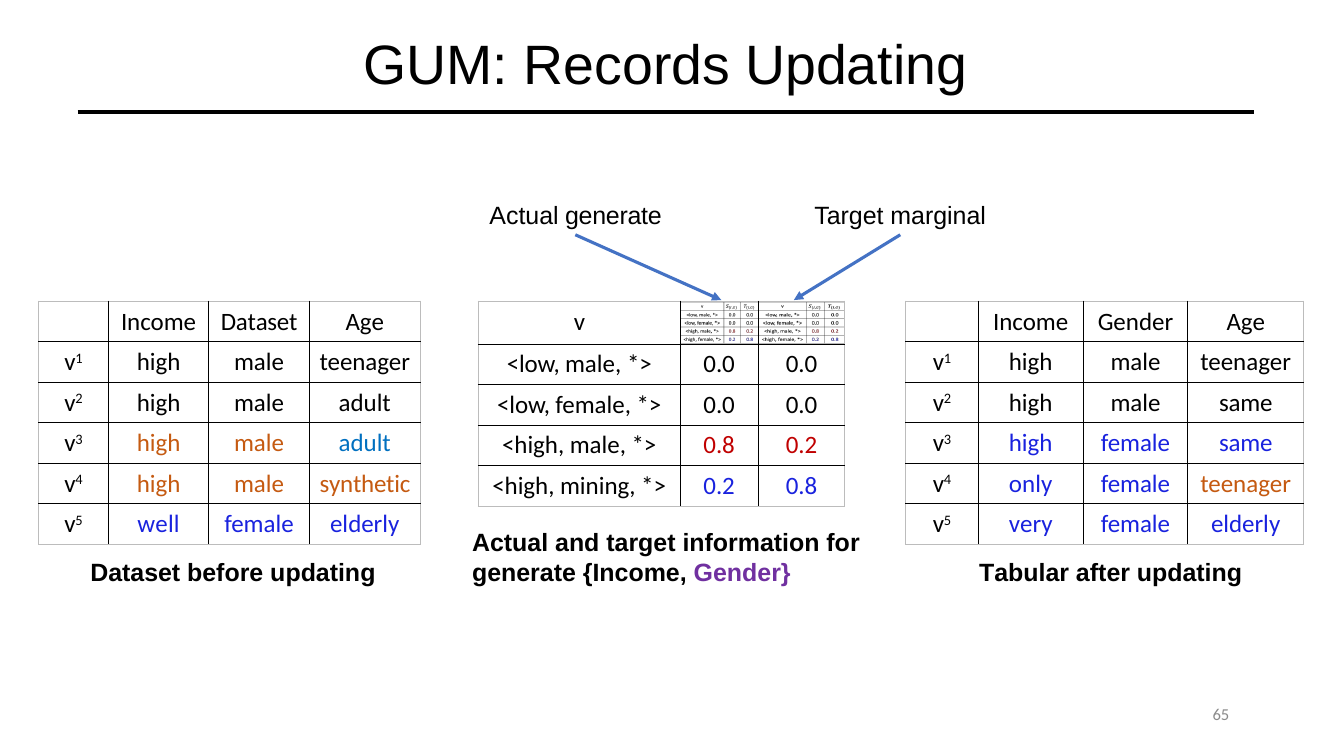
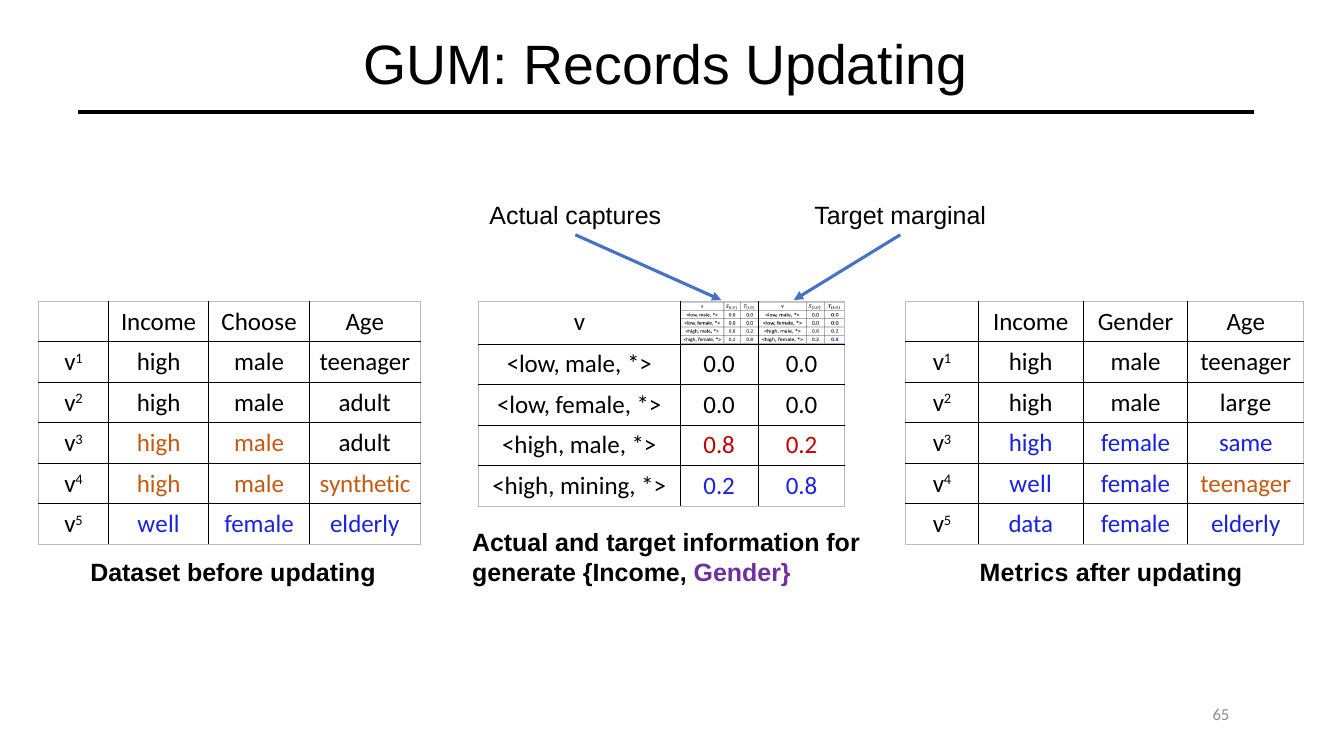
Actual generate: generate -> captures
Income Dataset: Dataset -> Choose
male same: same -> large
adult at (365, 443) colour: blue -> black
v4 only: only -> well
very: very -> data
Tabular: Tabular -> Metrics
